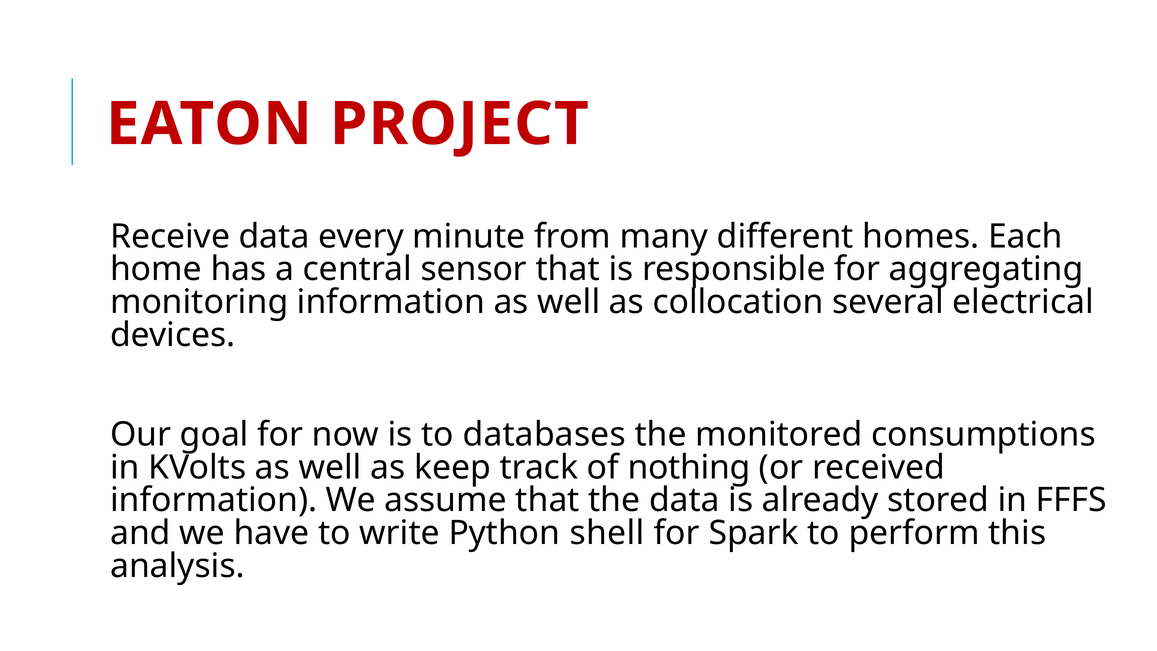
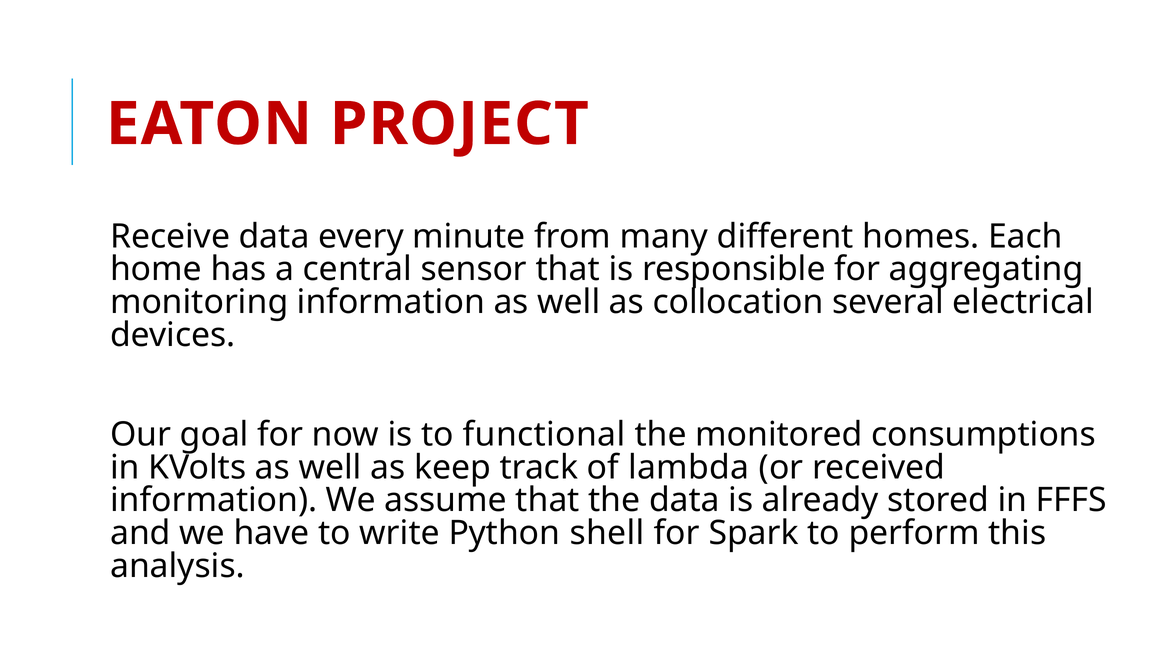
databases: databases -> functional
nothing: nothing -> lambda
